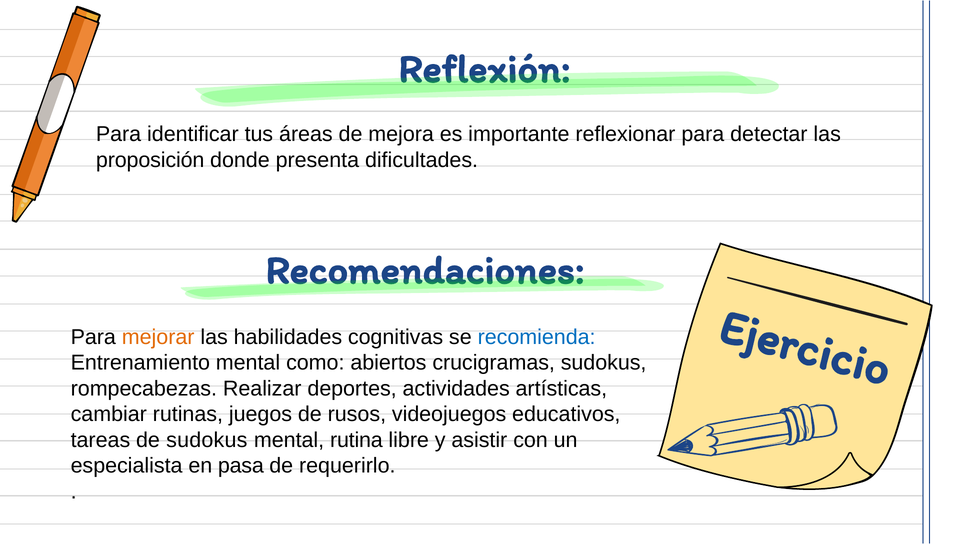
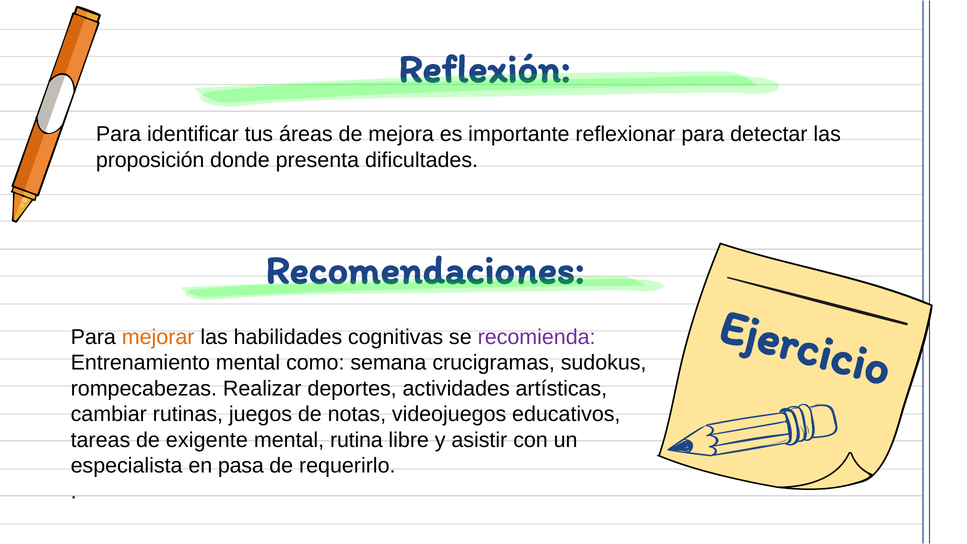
recomienda colour: blue -> purple
abiertos: abiertos -> semana
rusos: rusos -> notas
de sudokus: sudokus -> exigente
